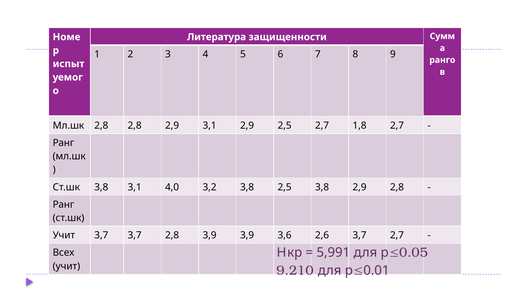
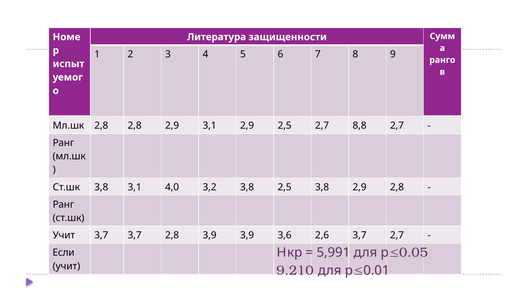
1,8: 1,8 -> 8,8
Всех: Всех -> Если
